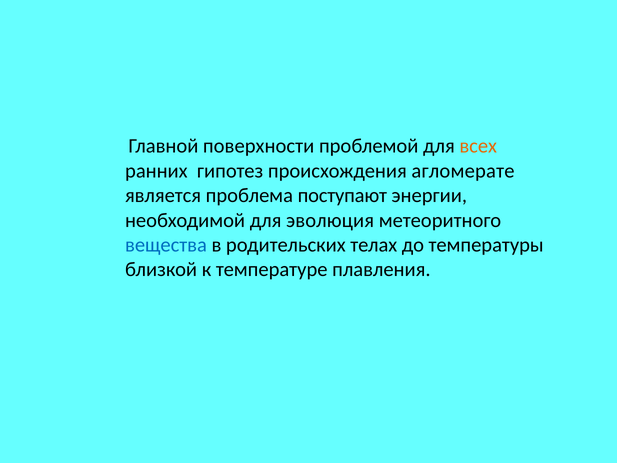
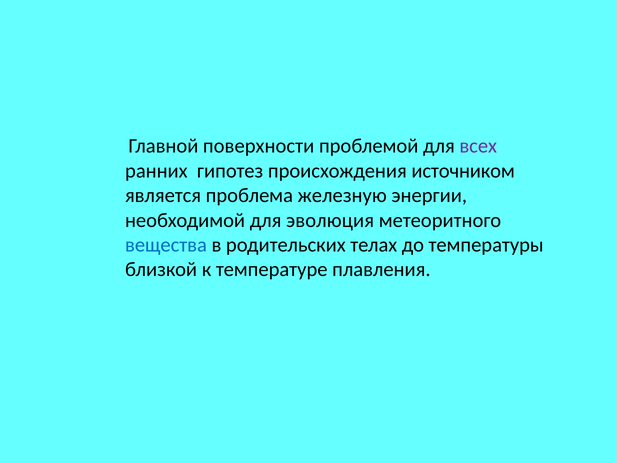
всех colour: orange -> purple
агломерате: агломерате -> источником
поступают: поступают -> железную
